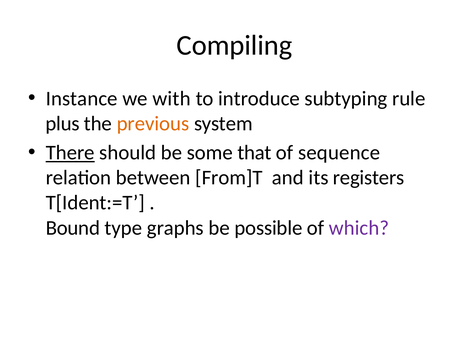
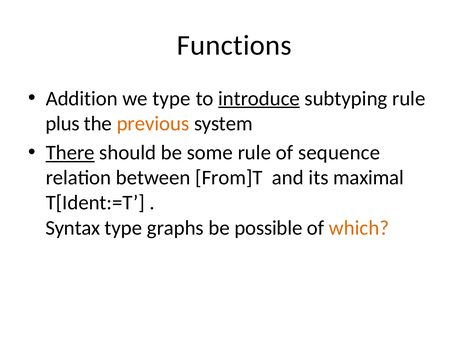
Compiling: Compiling -> Functions
Instance: Instance -> Addition
we with: with -> type
introduce underline: none -> present
some that: that -> rule
registers: registers -> maximal
Bound: Bound -> Syntax
which colour: purple -> orange
